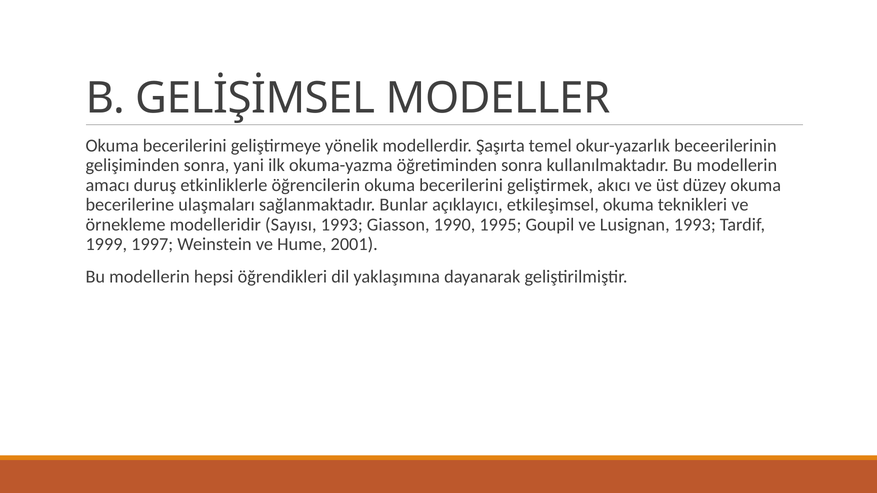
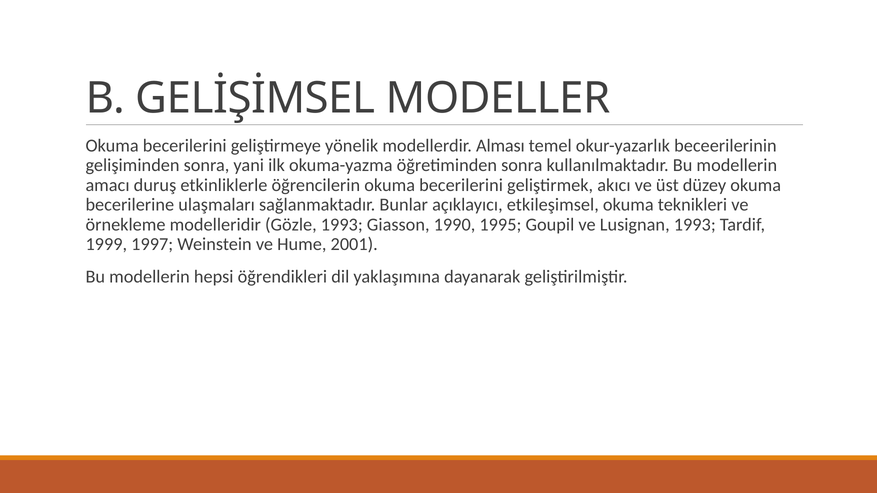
Şaşırta: Şaşırta -> Alması
Sayısı: Sayısı -> Gözle
